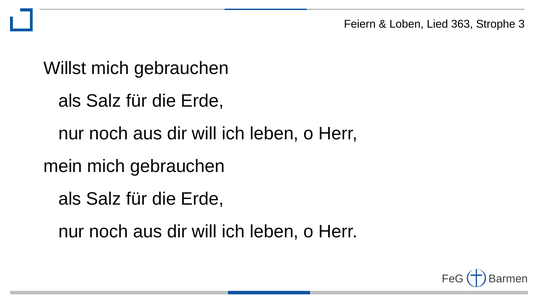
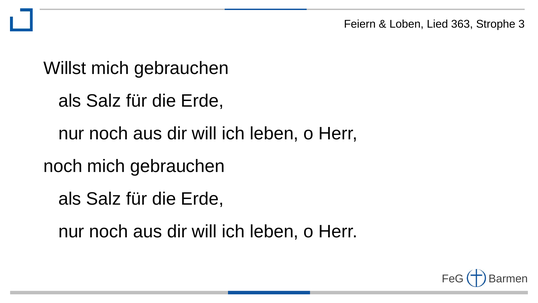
mein at (63, 166): mein -> noch
